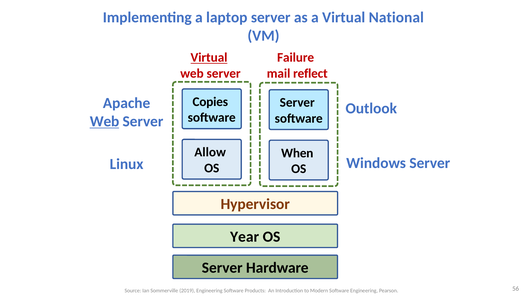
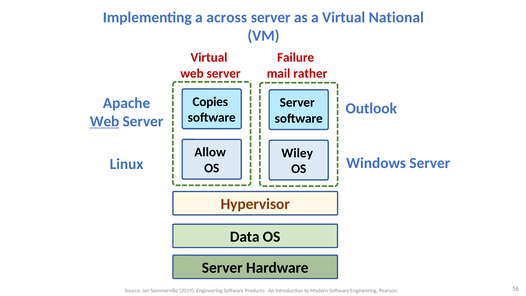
laptop: laptop -> across
Virtual at (209, 58) underline: present -> none
reflect: reflect -> rather
When: When -> Wiley
Year: Year -> Data
